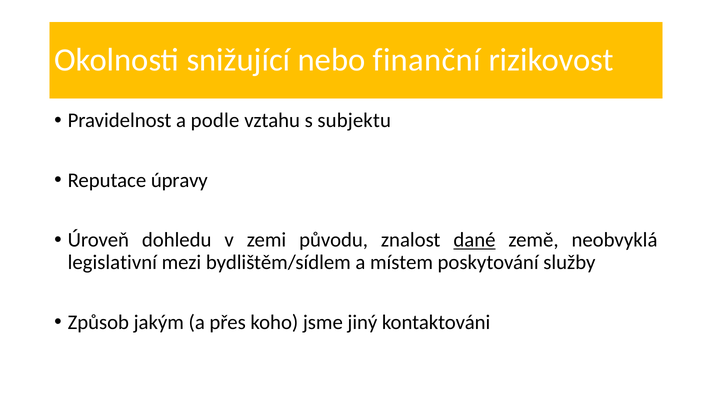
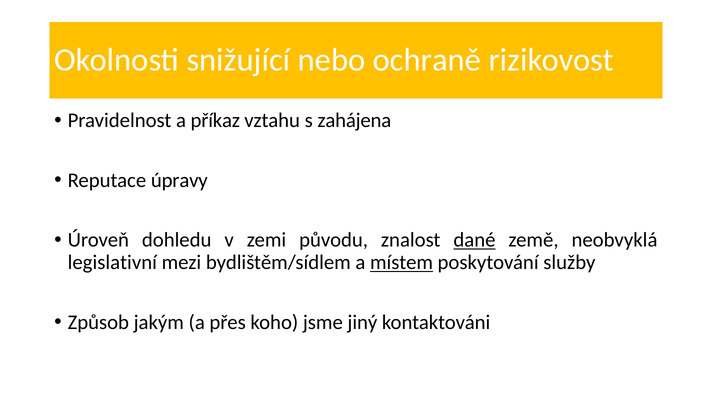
finanční: finanční -> ochraně
podle: podle -> příkaz
subjektu: subjektu -> zahájena
místem underline: none -> present
